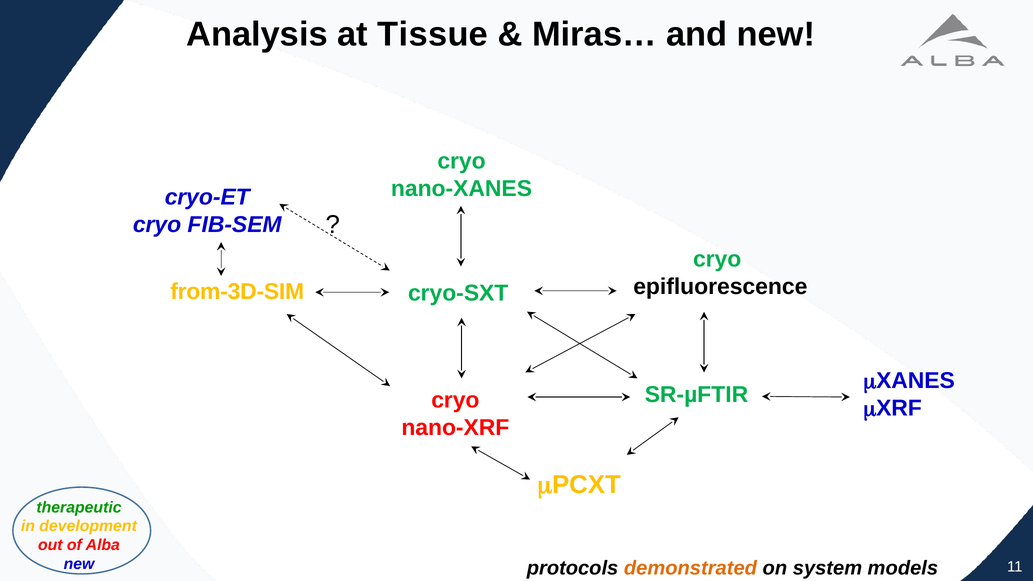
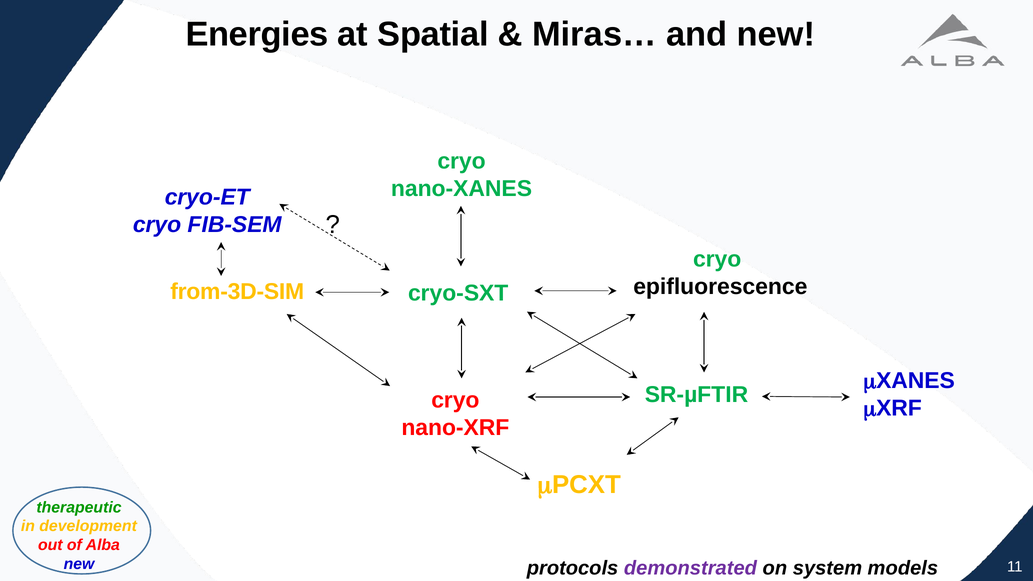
Analysis: Analysis -> Energies
Tissue: Tissue -> Spatial
demonstrated colour: orange -> purple
